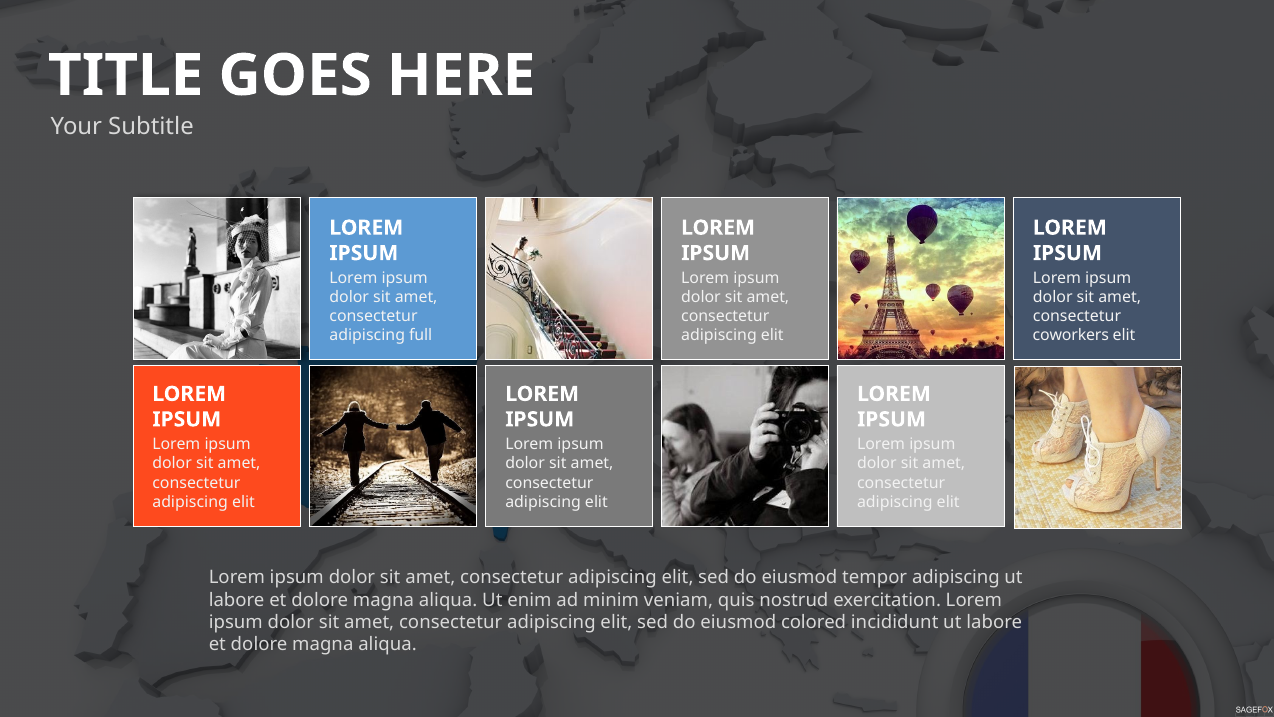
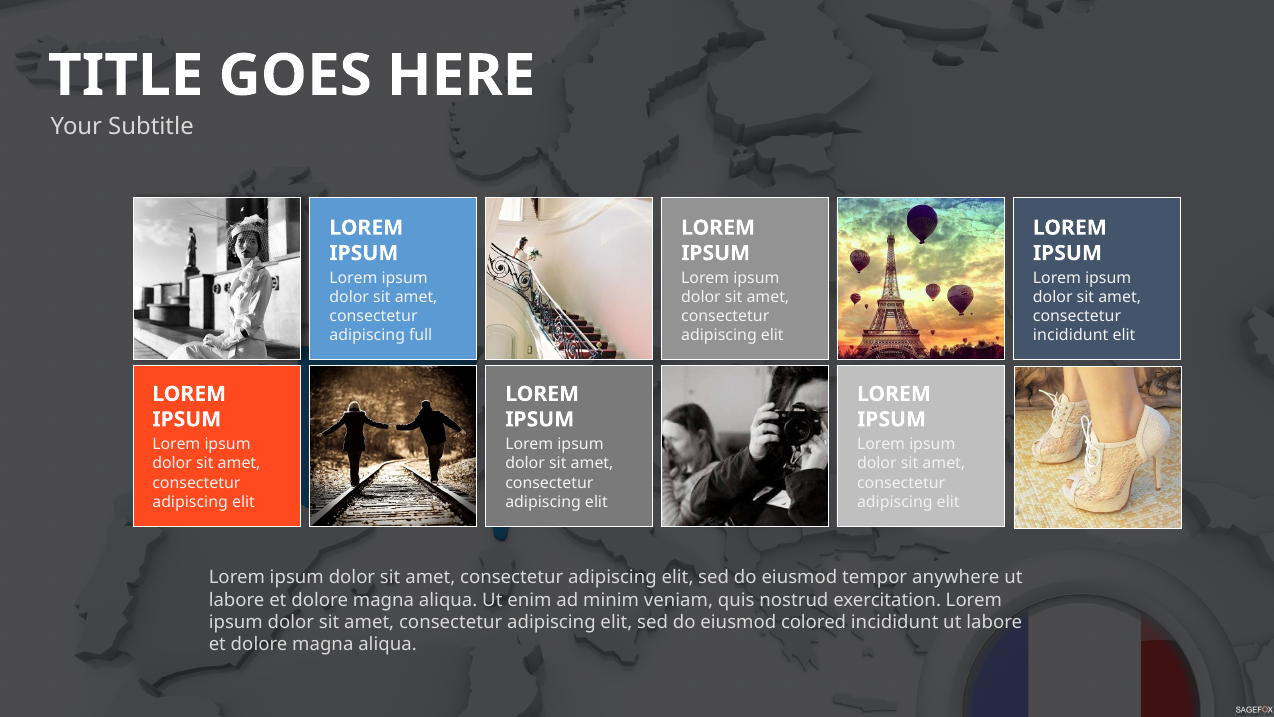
coworkers at (1071, 335): coworkers -> incididunt
tempor adipiscing: adipiscing -> anywhere
